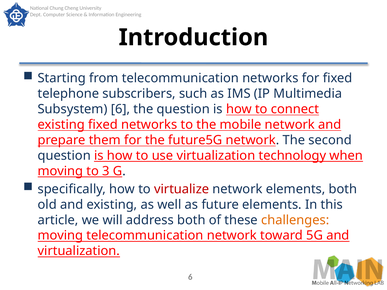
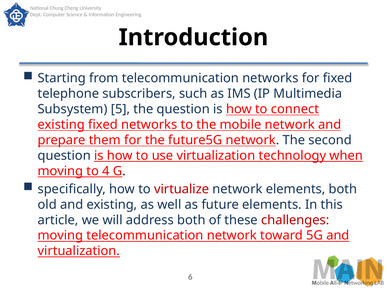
Subsystem 6: 6 -> 5
3: 3 -> 4
challenges colour: orange -> red
